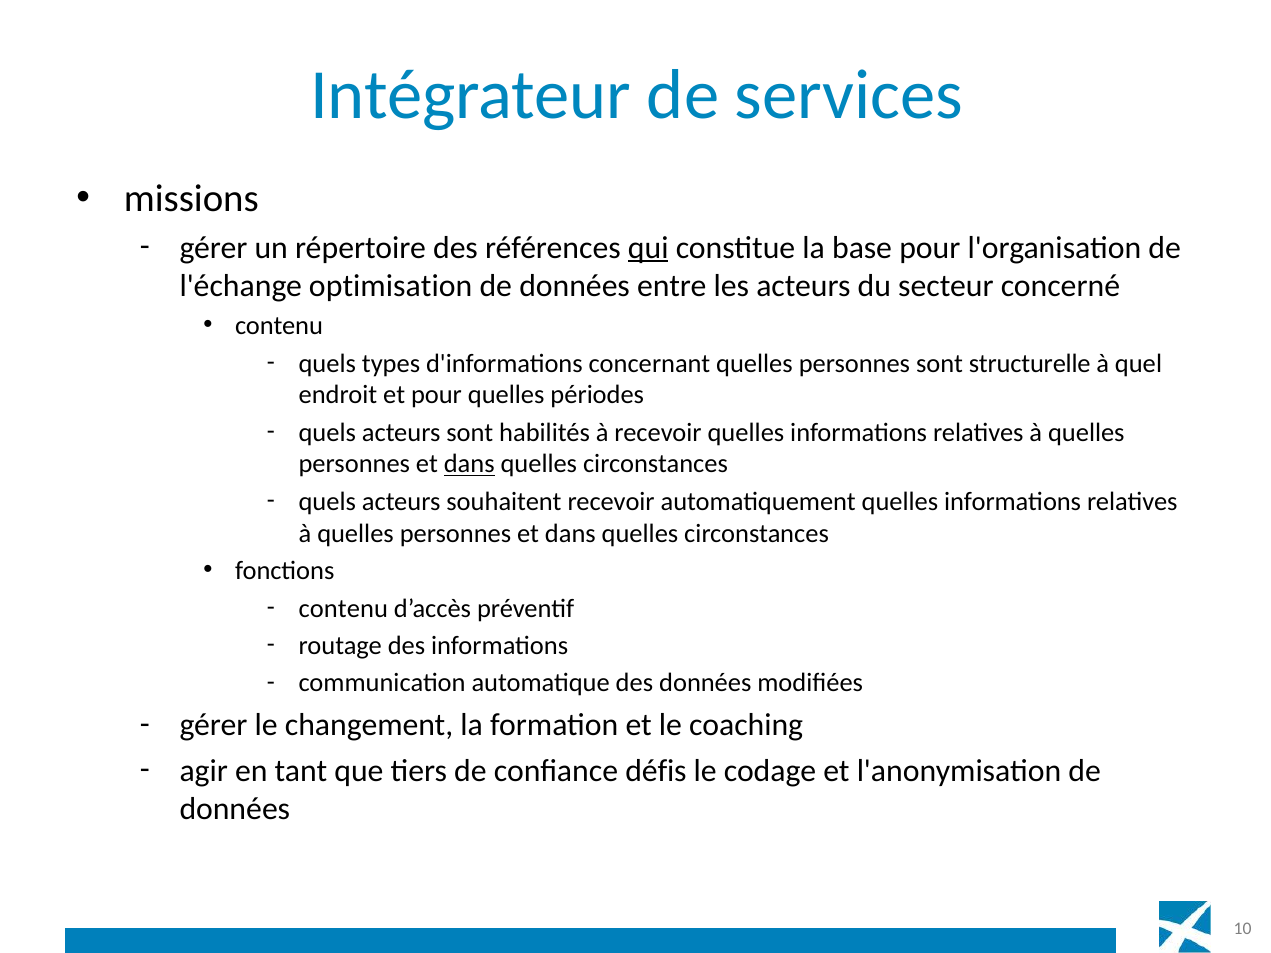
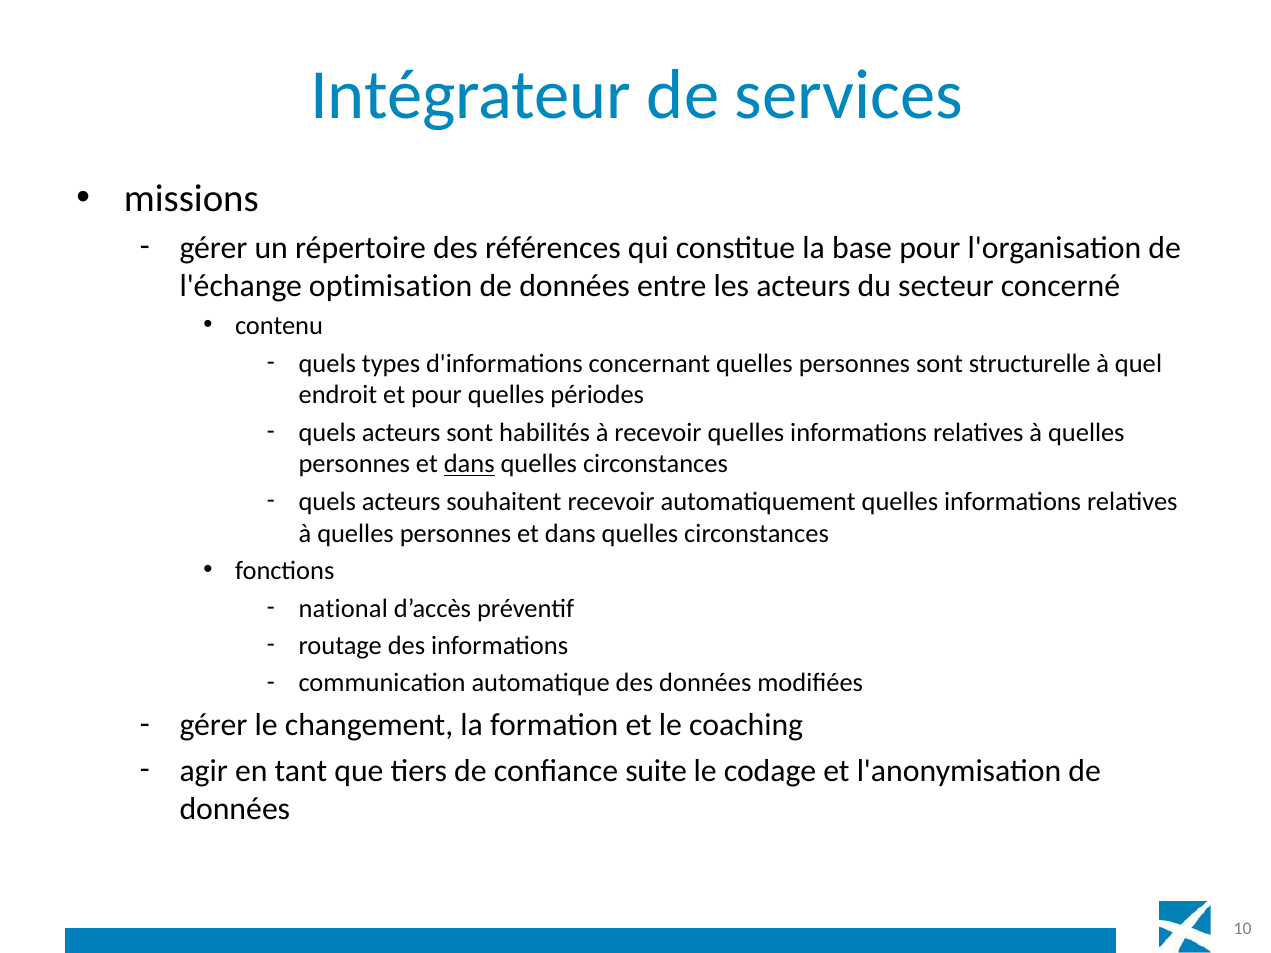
qui underline: present -> none
contenu at (343, 608): contenu -> national
défis: défis -> suite
